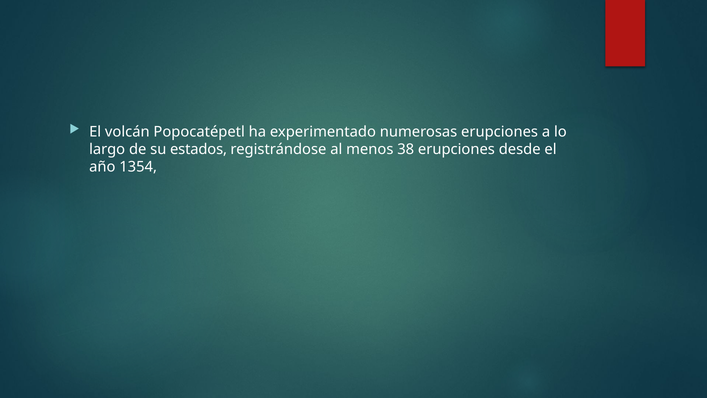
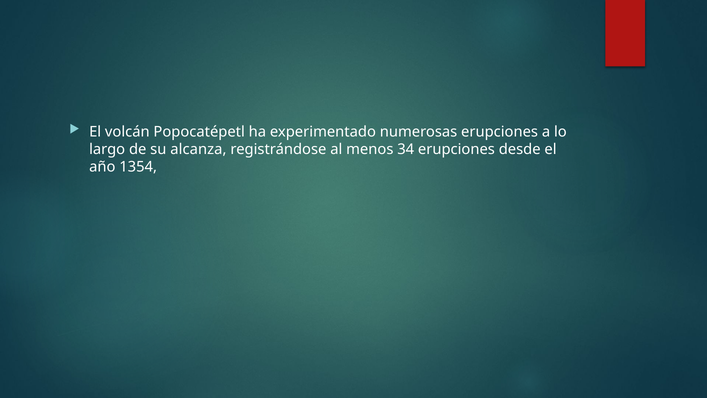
estados: estados -> alcanza
38: 38 -> 34
